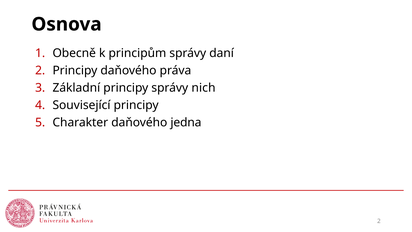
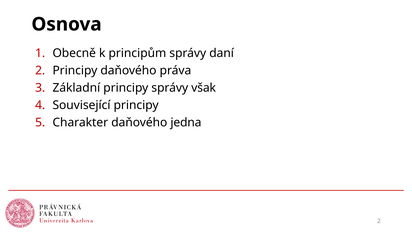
nich: nich -> však
